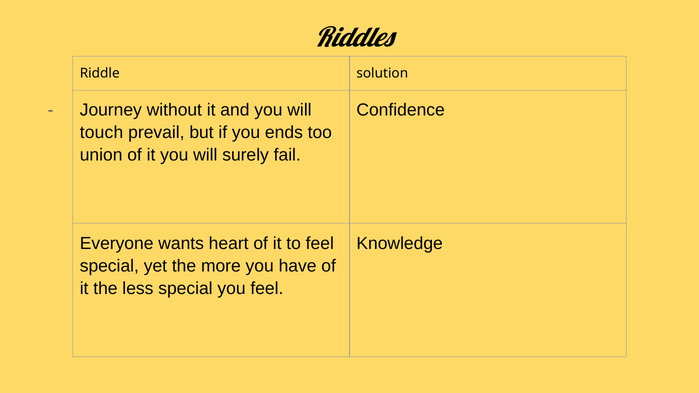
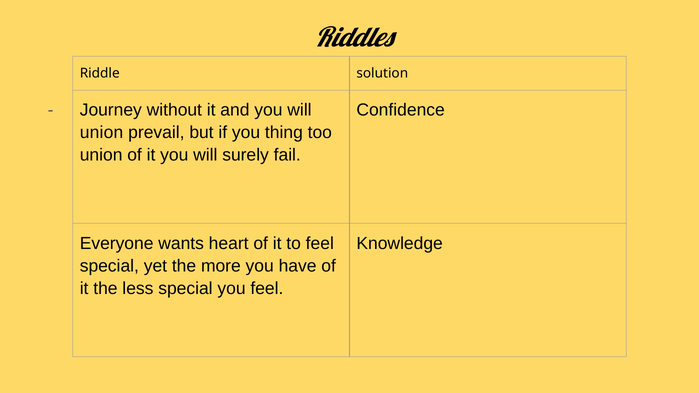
touch at (102, 133): touch -> union
ends: ends -> thing
